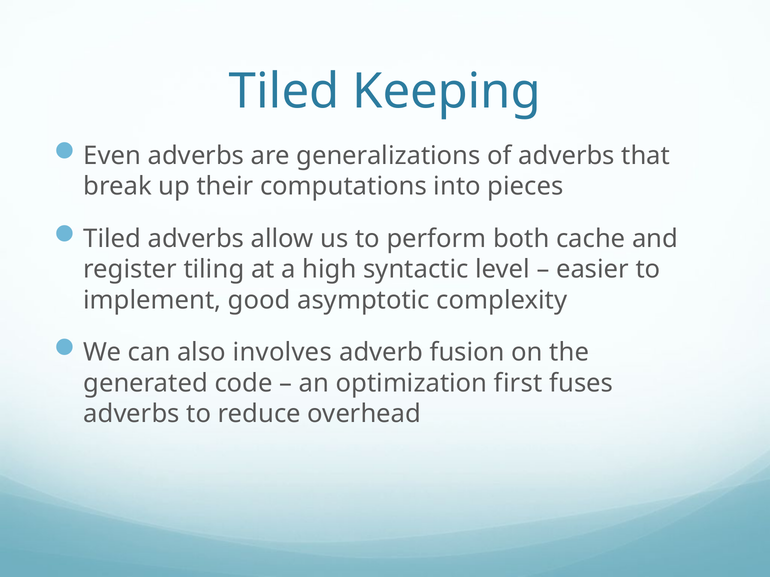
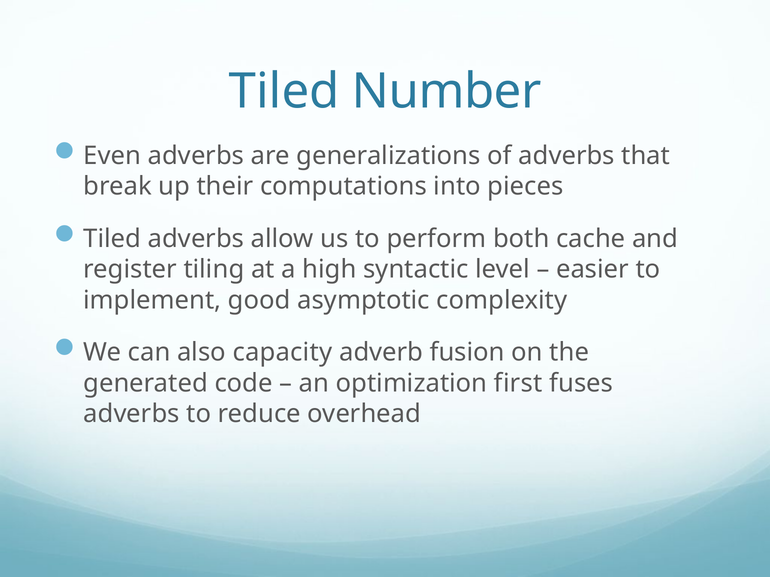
Keeping: Keeping -> Number
involves: involves -> capacity
